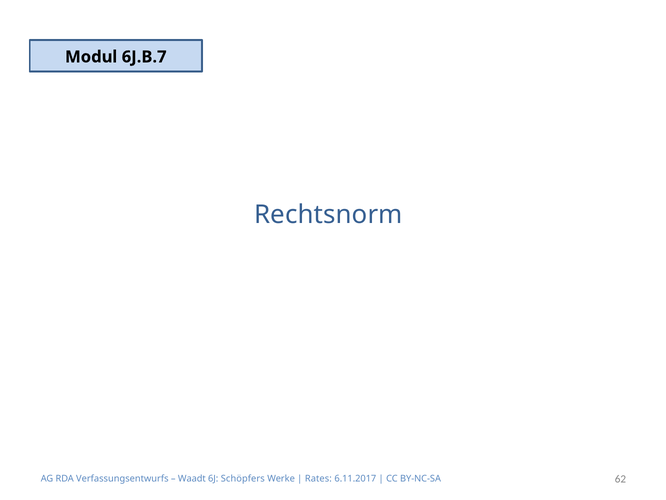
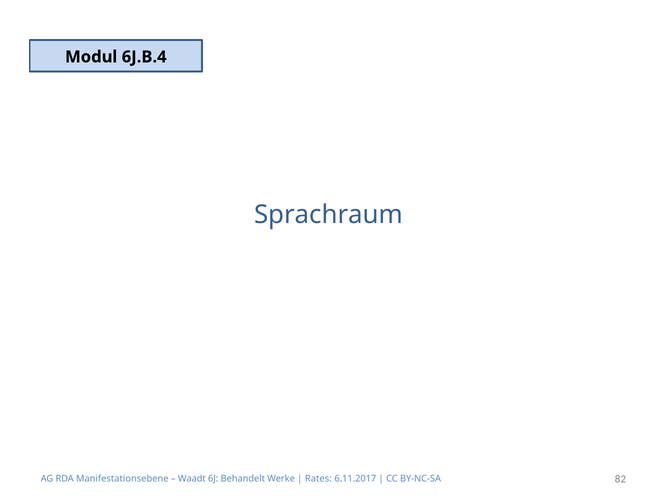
6J.B.7: 6J.B.7 -> 6J.B.4
Rechtsnorm: Rechtsnorm -> Sprachraum
Verfassungsentwurfs: Verfassungsentwurfs -> Manifestationsebene
Schöpfers: Schöpfers -> Behandelt
62: 62 -> 82
